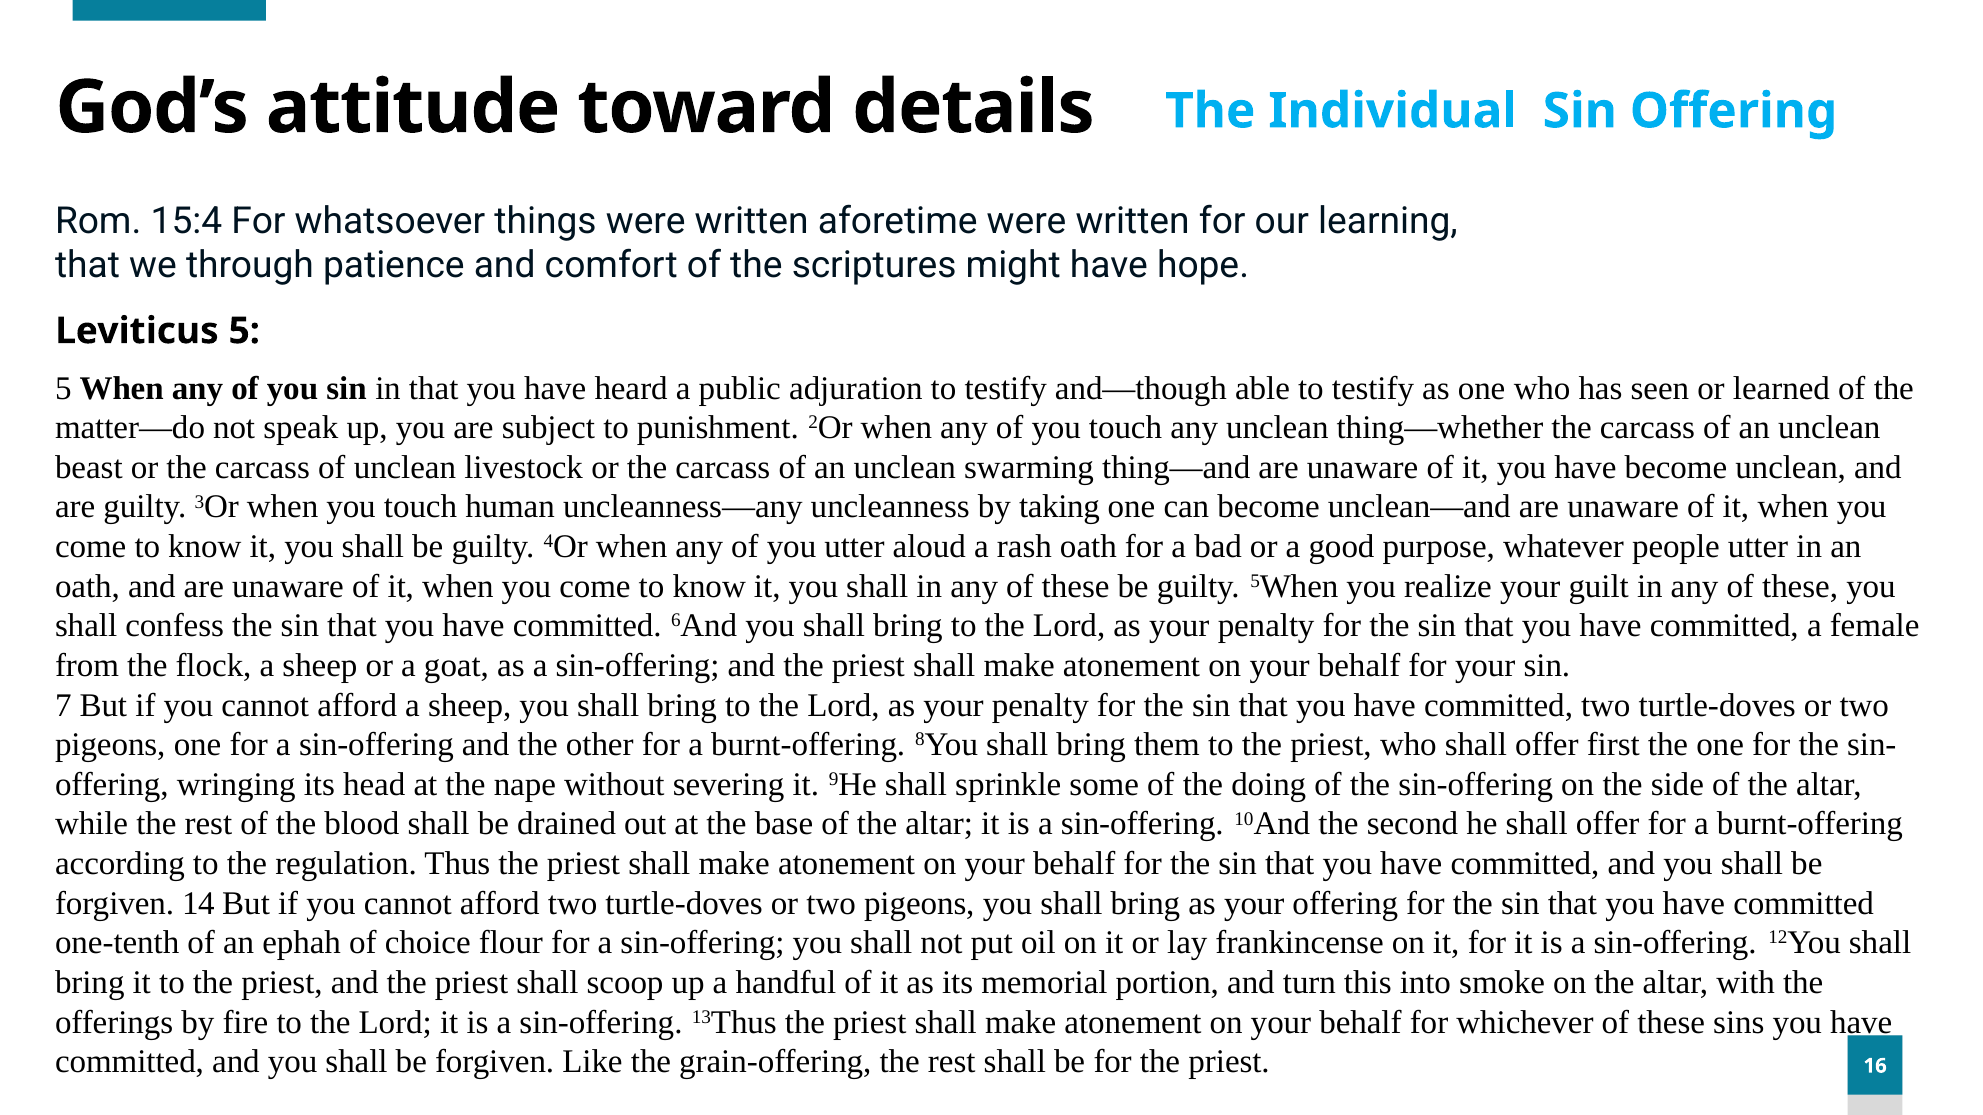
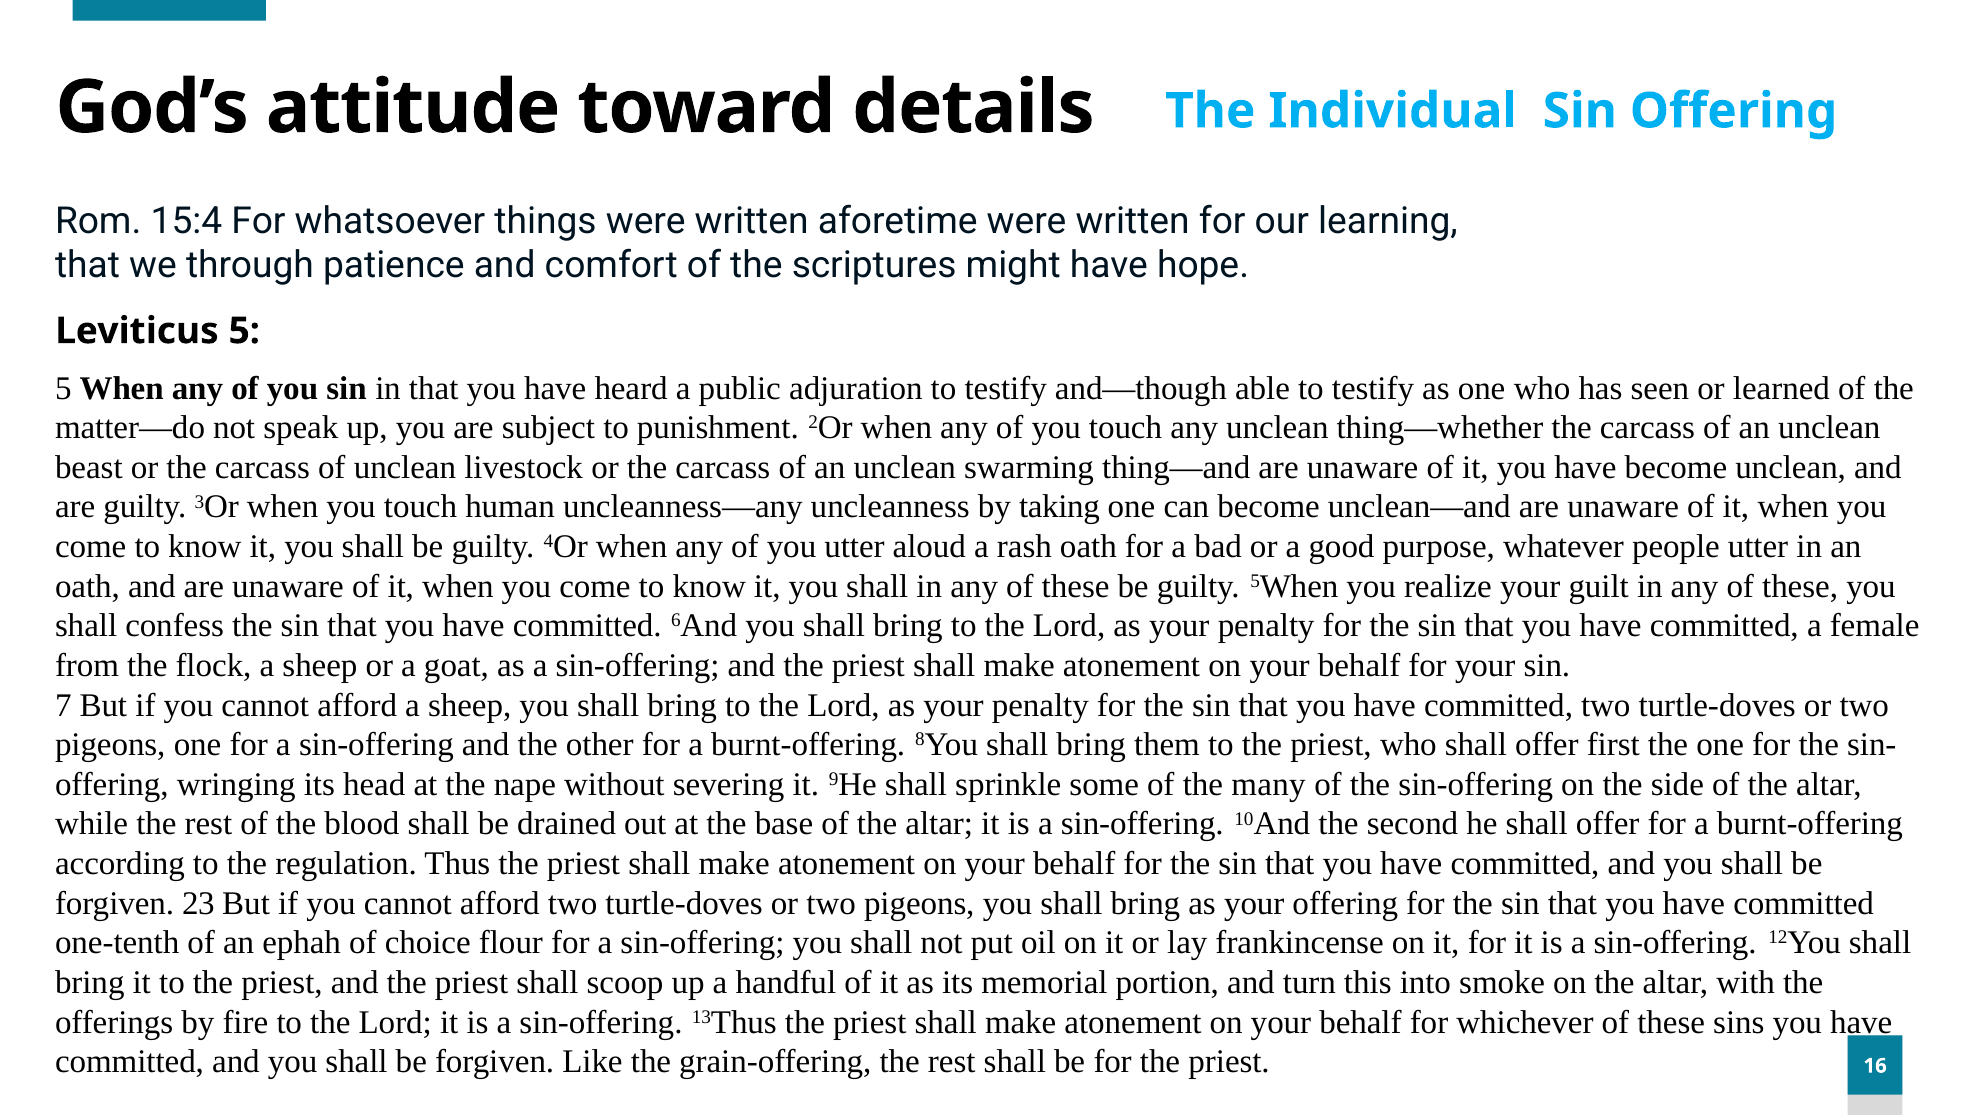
doing: doing -> many
14: 14 -> 23
